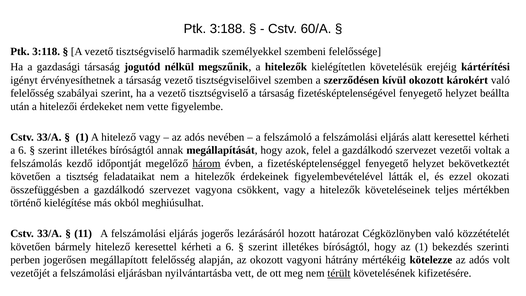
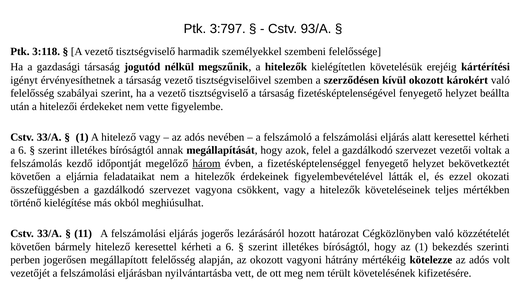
3:188: 3:188 -> 3:797
60/A: 60/A -> 93/A
tisztség: tisztség -> eljárnia
térült underline: present -> none
